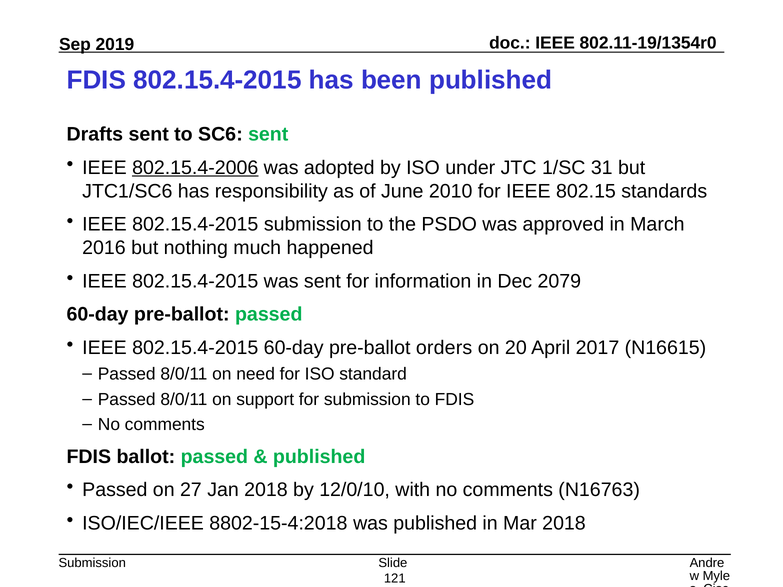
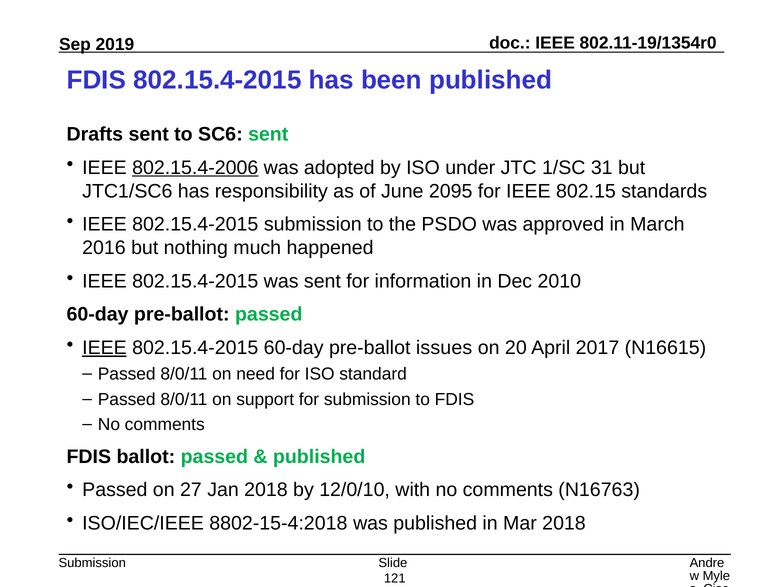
2010: 2010 -> 2095
2079: 2079 -> 2010
IEEE at (104, 348) underline: none -> present
orders: orders -> issues
